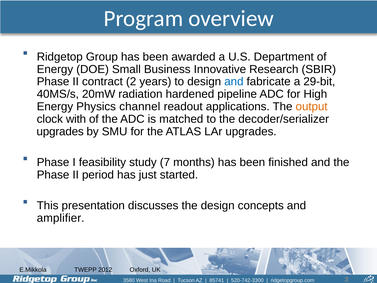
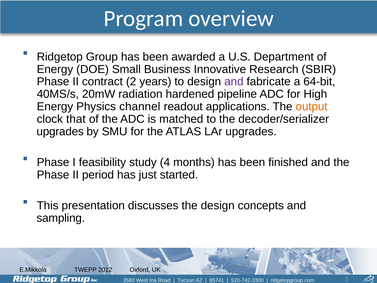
and at (234, 82) colour: blue -> purple
29-bit: 29-bit -> 64-bit
with: with -> that
7: 7 -> 4
amplifier: amplifier -> sampling
